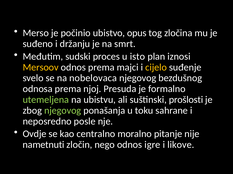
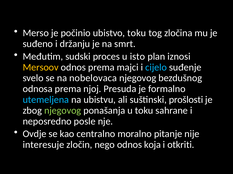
ubistvo opus: opus -> toku
cijelo colour: yellow -> light blue
utemeljena colour: light green -> light blue
nametnuti: nametnuti -> interesuje
igre: igre -> koja
likove: likove -> otkriti
